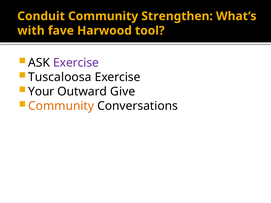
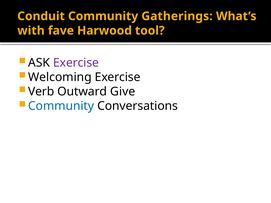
Strengthen: Strengthen -> Gatherings
Tuscaloosa: Tuscaloosa -> Welcoming
Your: Your -> Verb
Community at (61, 106) colour: orange -> blue
